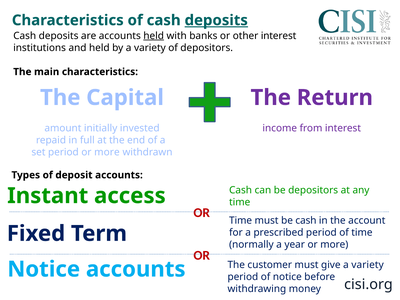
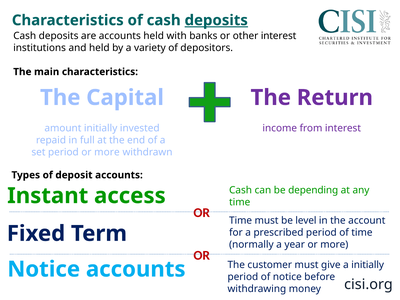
held at (154, 36) underline: present -> none
be depositors: depositors -> depending
be cash: cash -> level
give a variety: variety -> initially
